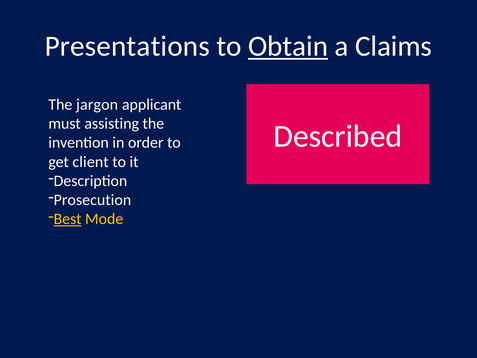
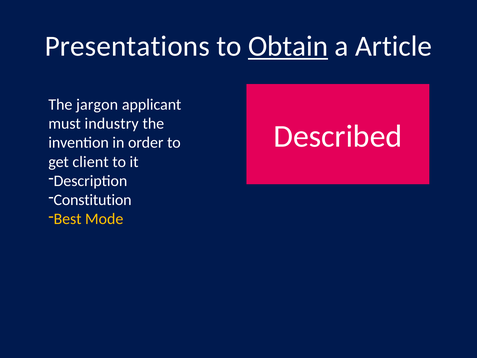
Claims: Claims -> Article
assisting: assisting -> industry
Prosecution: Prosecution -> Constitution
Best underline: present -> none
